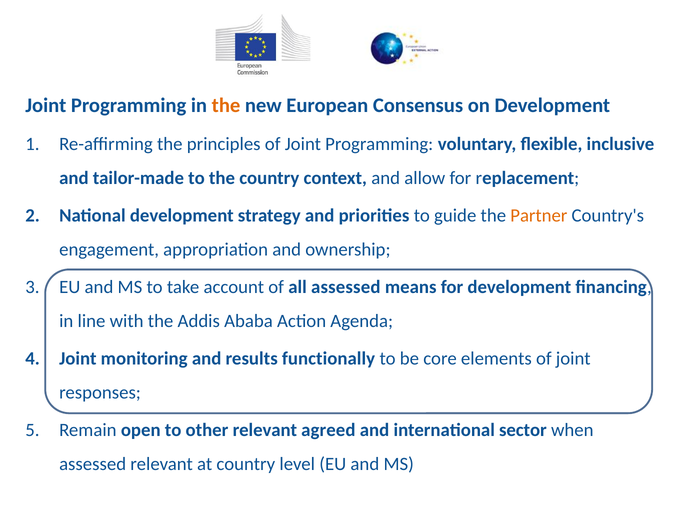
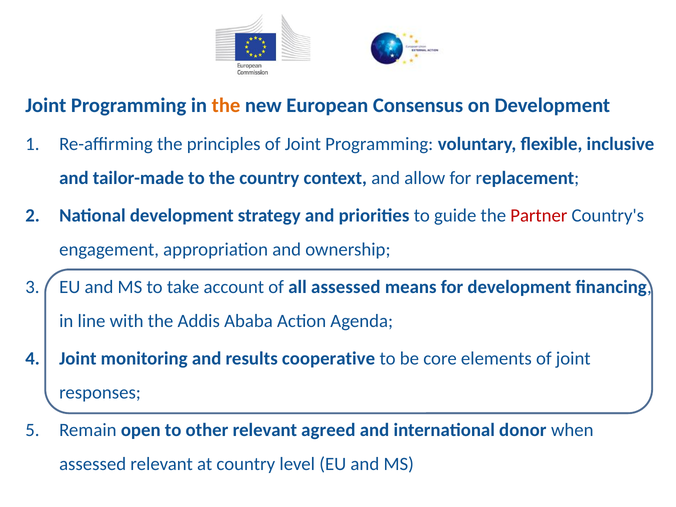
Partner colour: orange -> red
functionally: functionally -> cooperative
sector: sector -> donor
